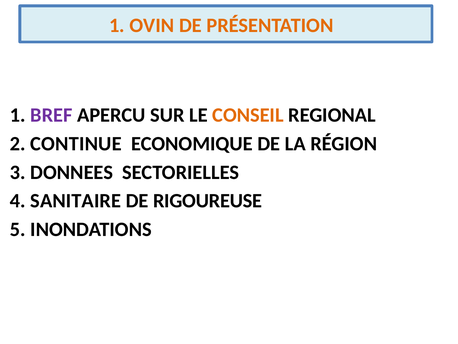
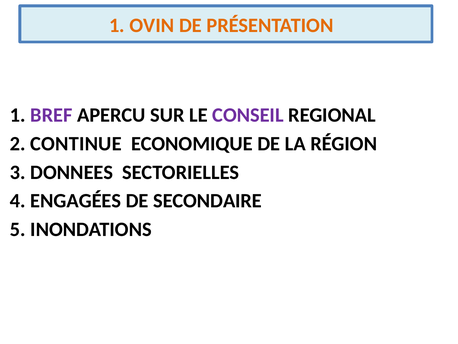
CONSEIL colour: orange -> purple
SANITAIRE: SANITAIRE -> ENGAGÉES
RIGOUREUSE: RIGOUREUSE -> SECONDAIRE
